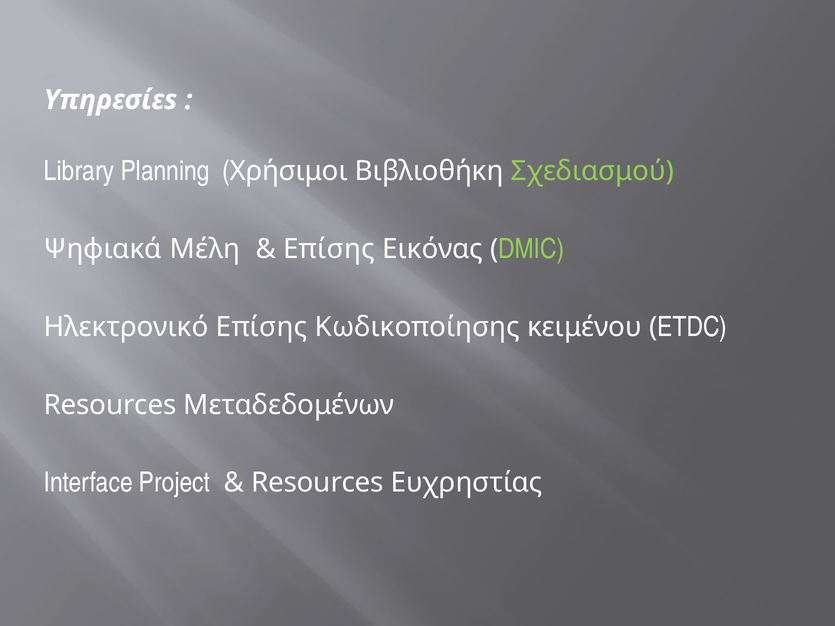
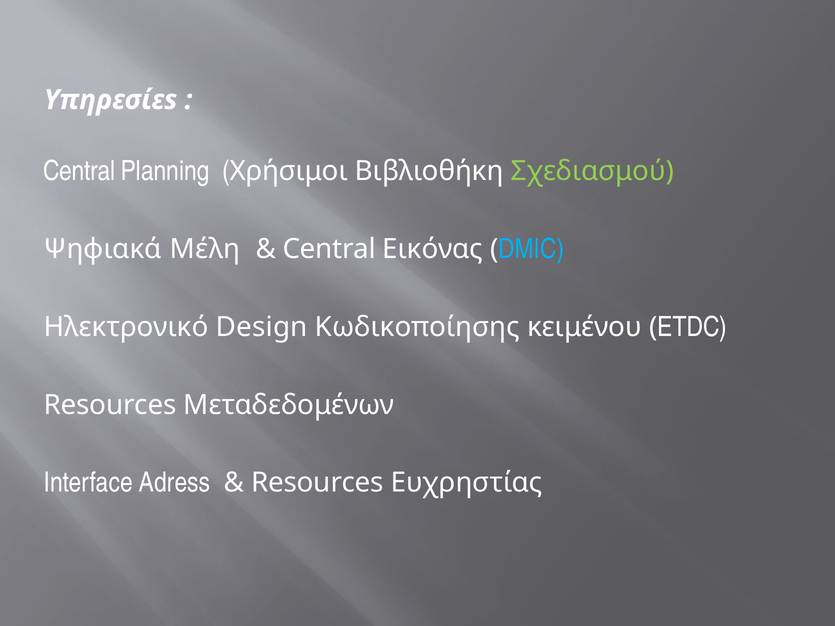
Library at (79, 171): Library -> Central
Επίσης at (329, 249): Επίσης -> Central
DMIC colour: light green -> light blue
Ηλεκτρονικό Επίσης: Επίσης -> Design
Project: Project -> Adress
